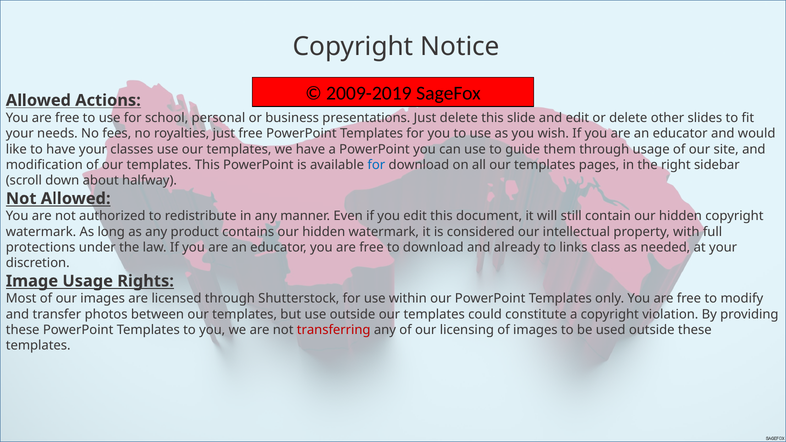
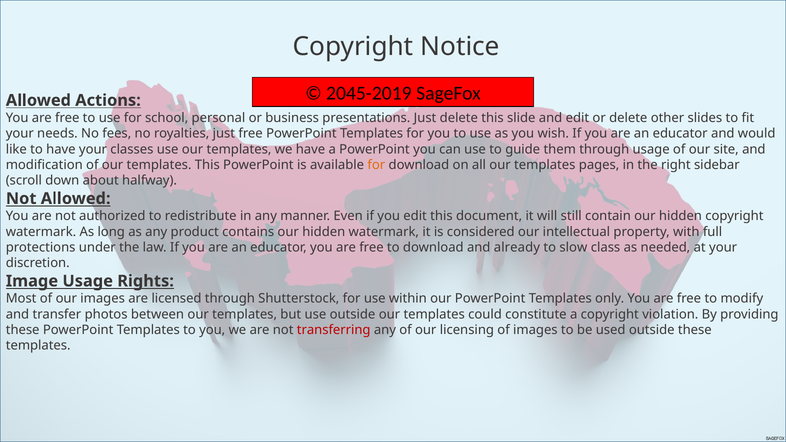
2009-2019: 2009-2019 -> 2045-2019
for at (376, 165) colour: blue -> orange
links: links -> slow
